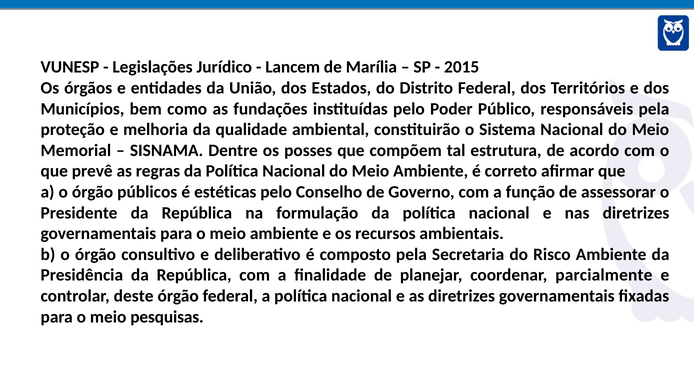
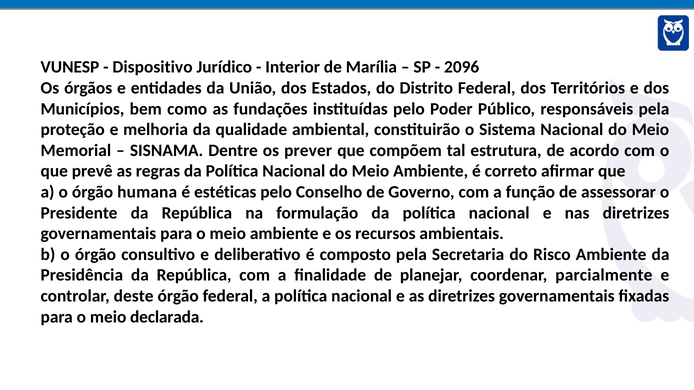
Legislações: Legislações -> Dispositivo
Lancem: Lancem -> Interior
2015: 2015 -> 2096
posses: posses -> prever
públicos: públicos -> humana
pesquisas: pesquisas -> declarada
